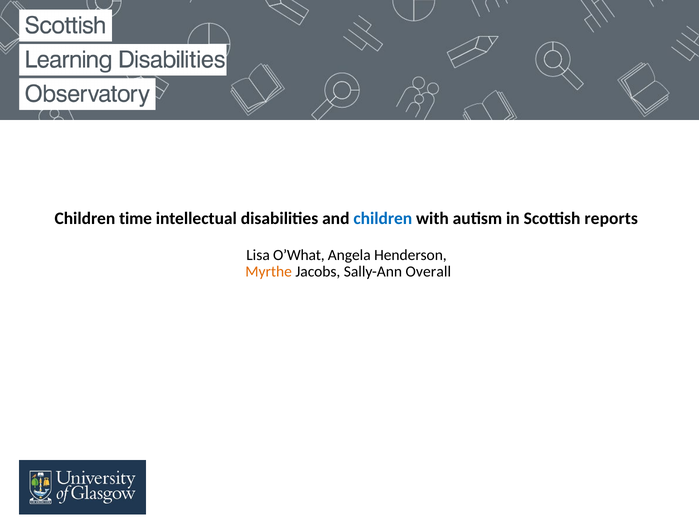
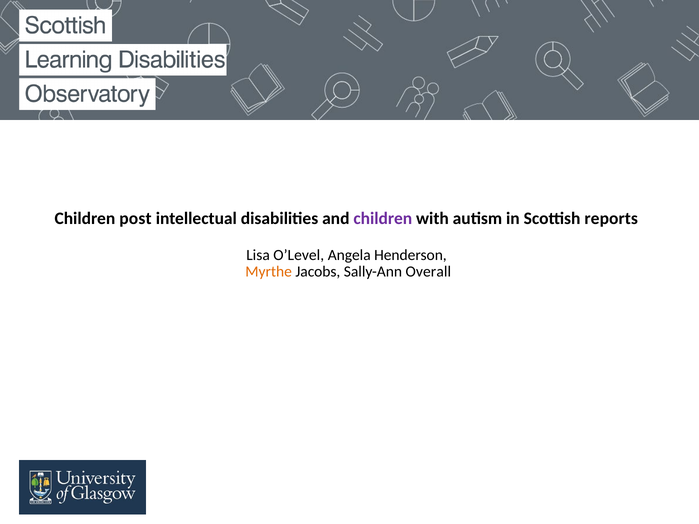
time: time -> post
children at (383, 219) colour: blue -> purple
O’What: O’What -> O’Level
